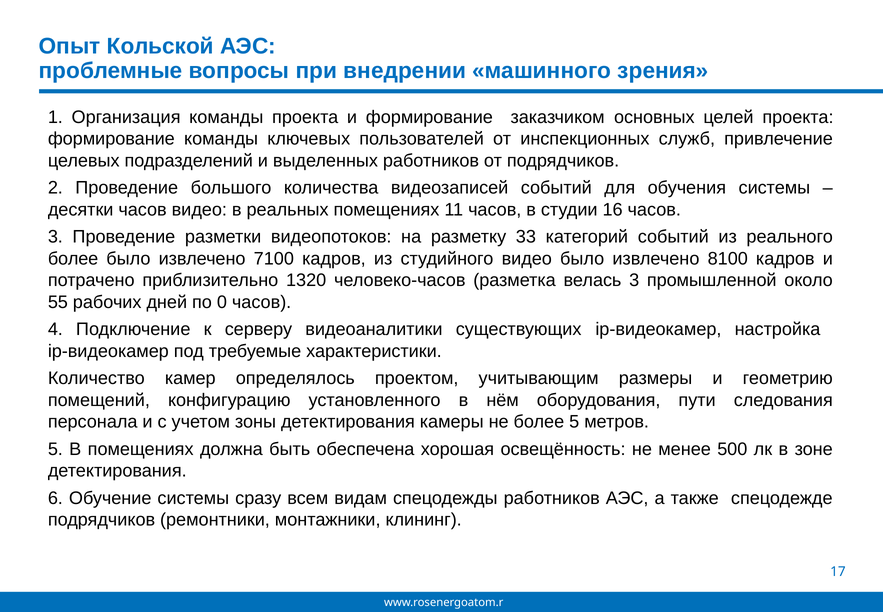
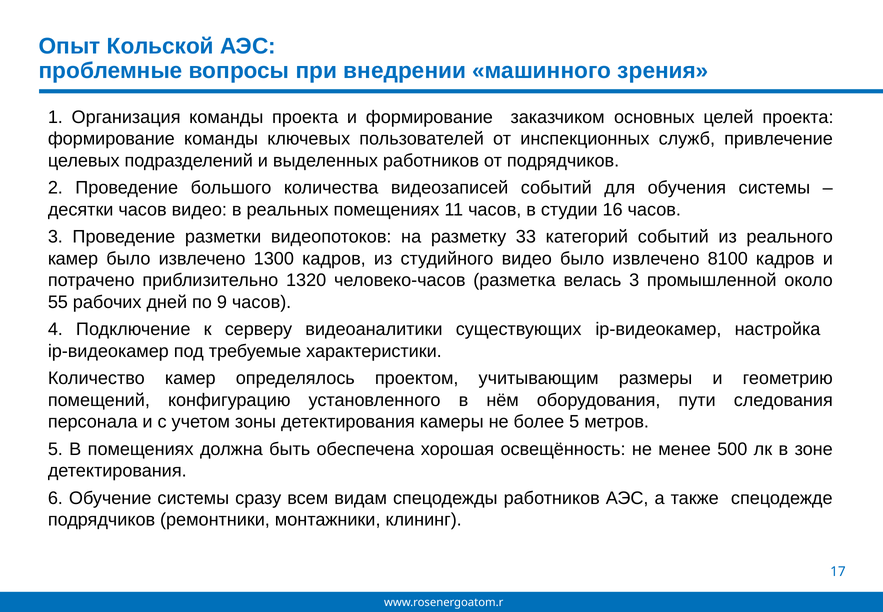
более at (73, 258): более -> камер
7100: 7100 -> 1300
0: 0 -> 9
